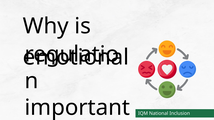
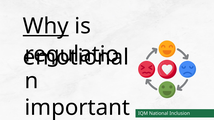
Why underline: none -> present
